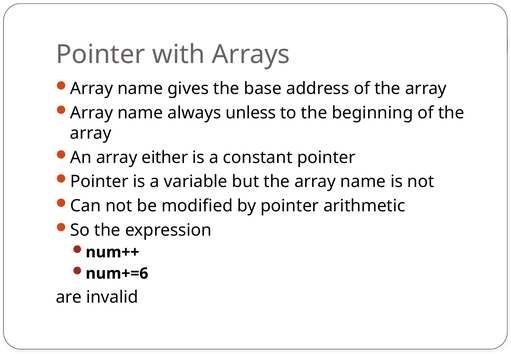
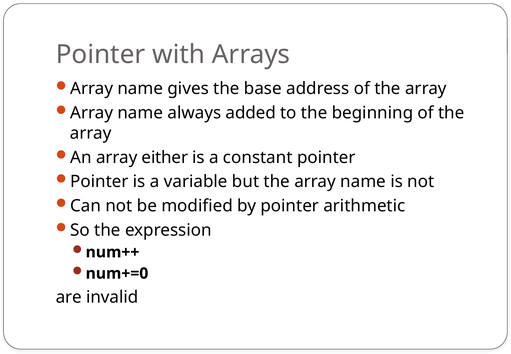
unless: unless -> added
num+=6: num+=6 -> num+=0
